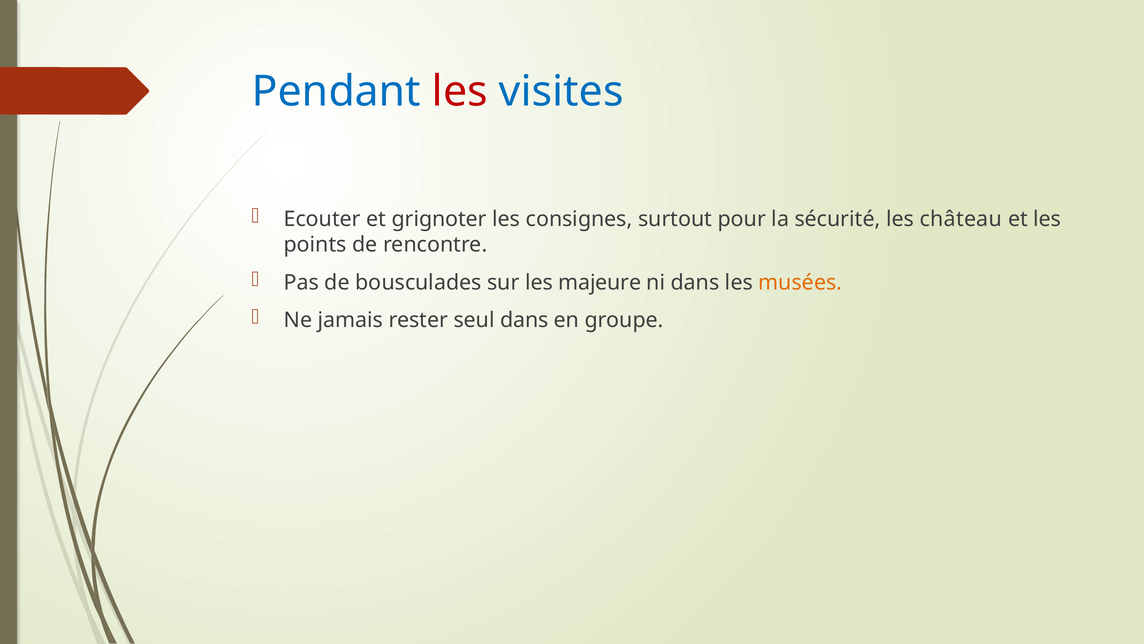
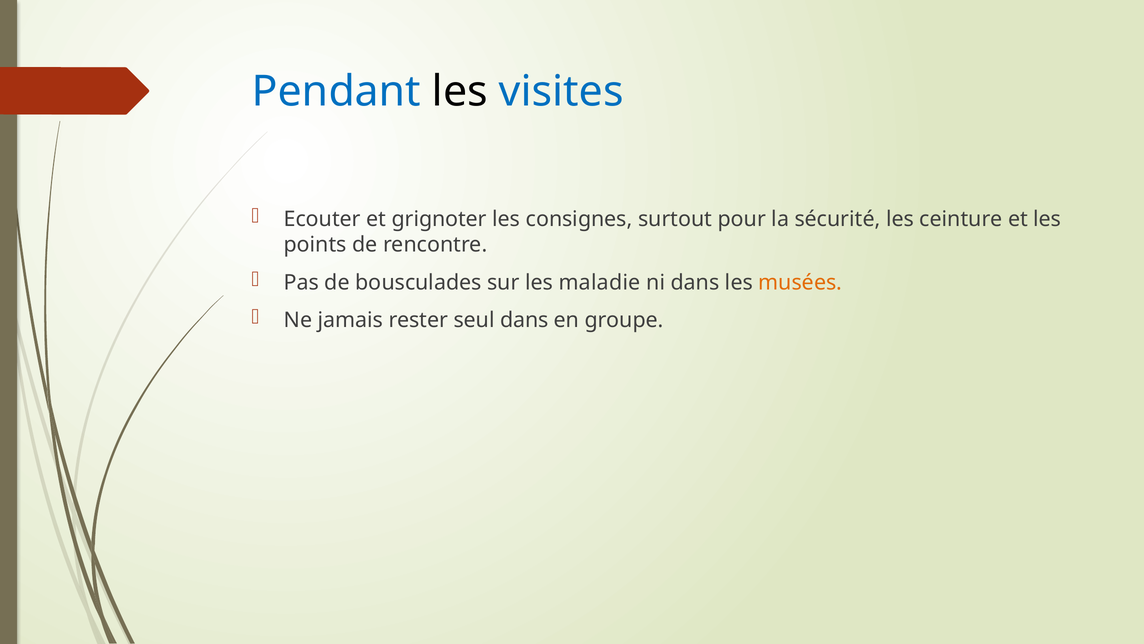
les at (460, 92) colour: red -> black
château: château -> ceinture
majeure: majeure -> maladie
